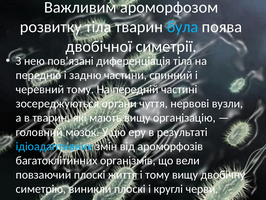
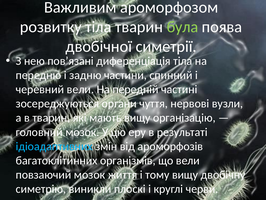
була colour: light blue -> light green
черевний тому: тому -> вели
повзаючий плоскі: плоскі -> мозок
